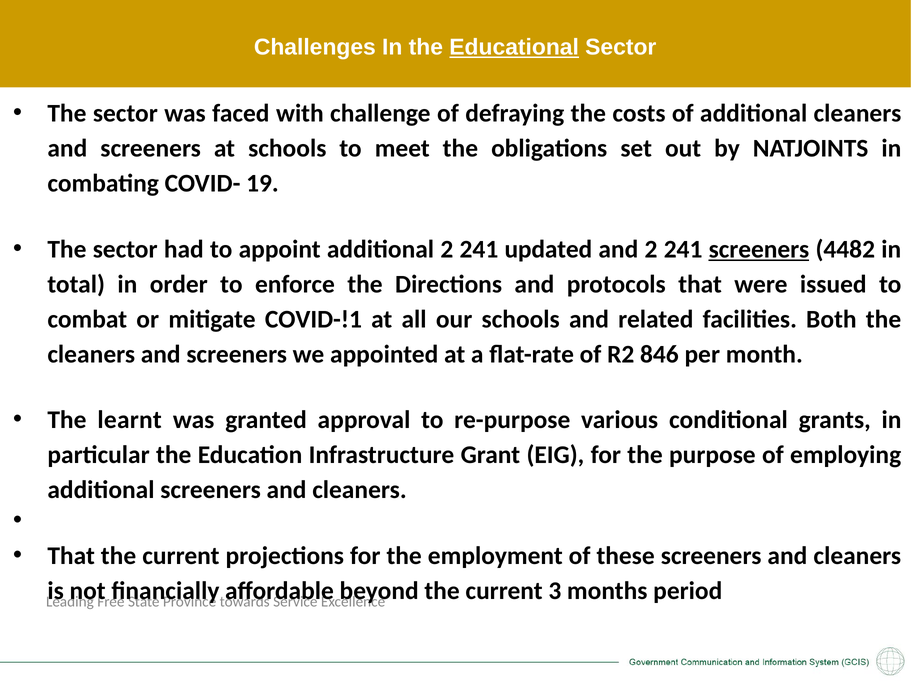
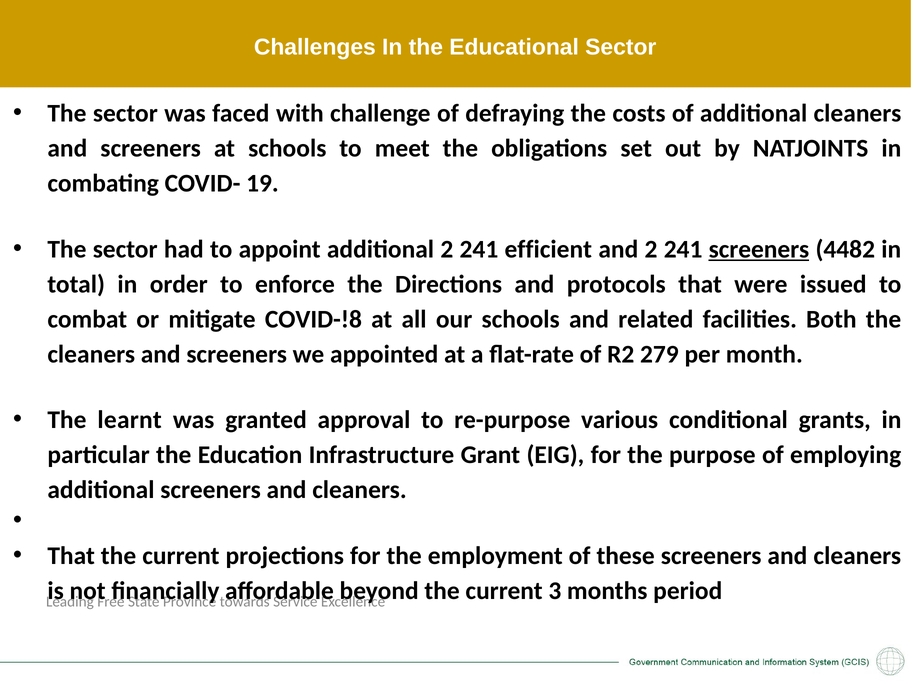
Educational underline: present -> none
updated: updated -> efficient
COVID-!1: COVID-!1 -> COVID-!8
846: 846 -> 279
